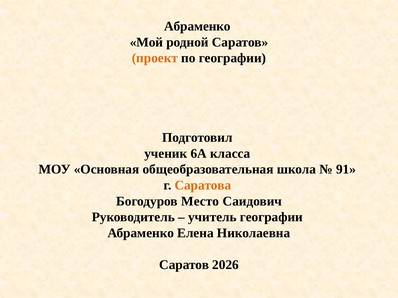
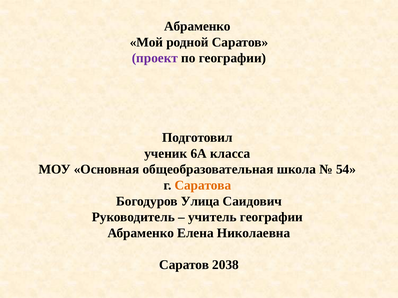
проект colour: orange -> purple
91: 91 -> 54
Место: Место -> Улица
2026: 2026 -> 2038
